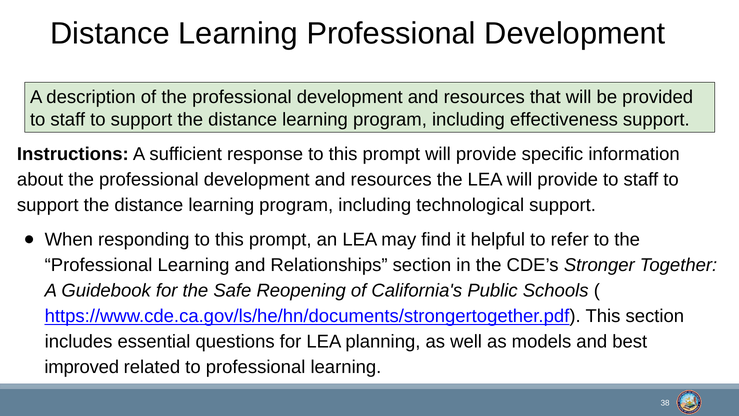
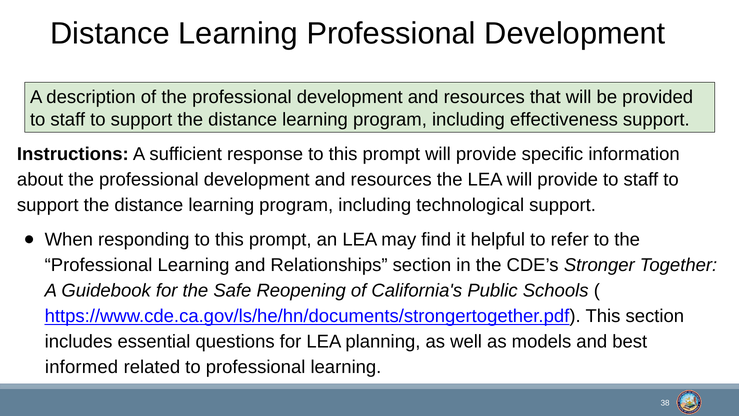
improved: improved -> informed
